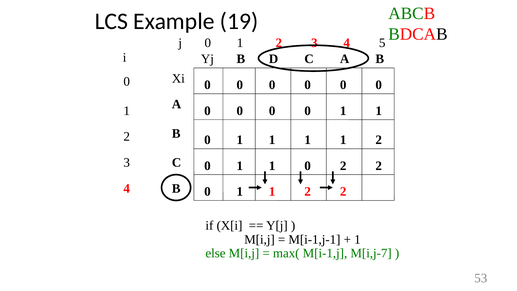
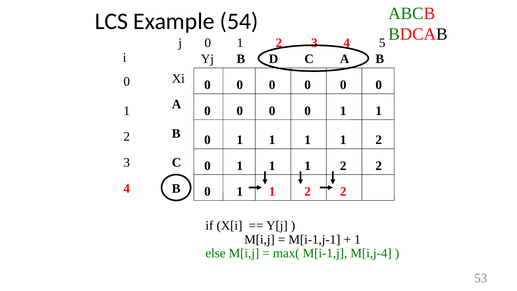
19: 19 -> 54
0 at (308, 166): 0 -> 1
M[i,j-7: M[i,j-7 -> M[i,j-4
